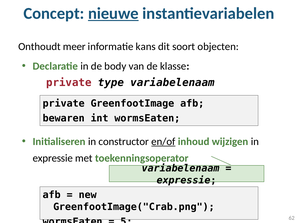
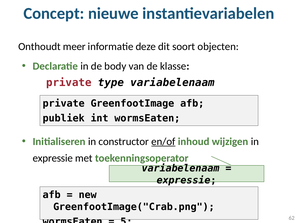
nieuwe underline: present -> none
kans: kans -> deze
bewaren: bewaren -> publiek
